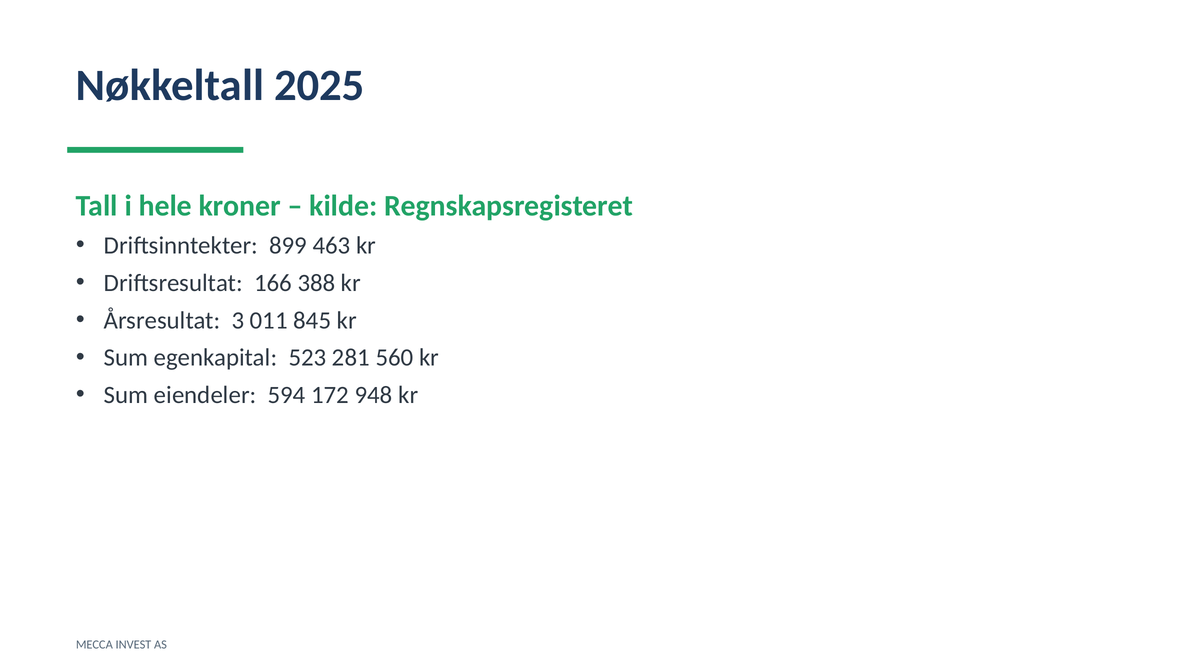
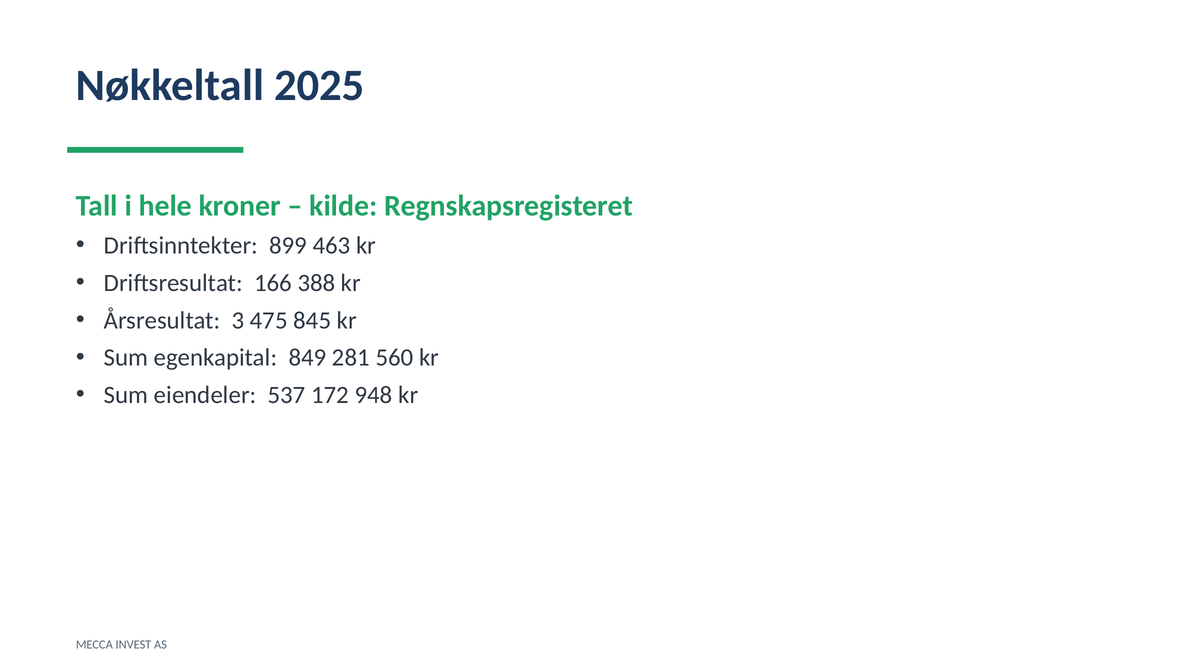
011: 011 -> 475
523: 523 -> 849
594: 594 -> 537
